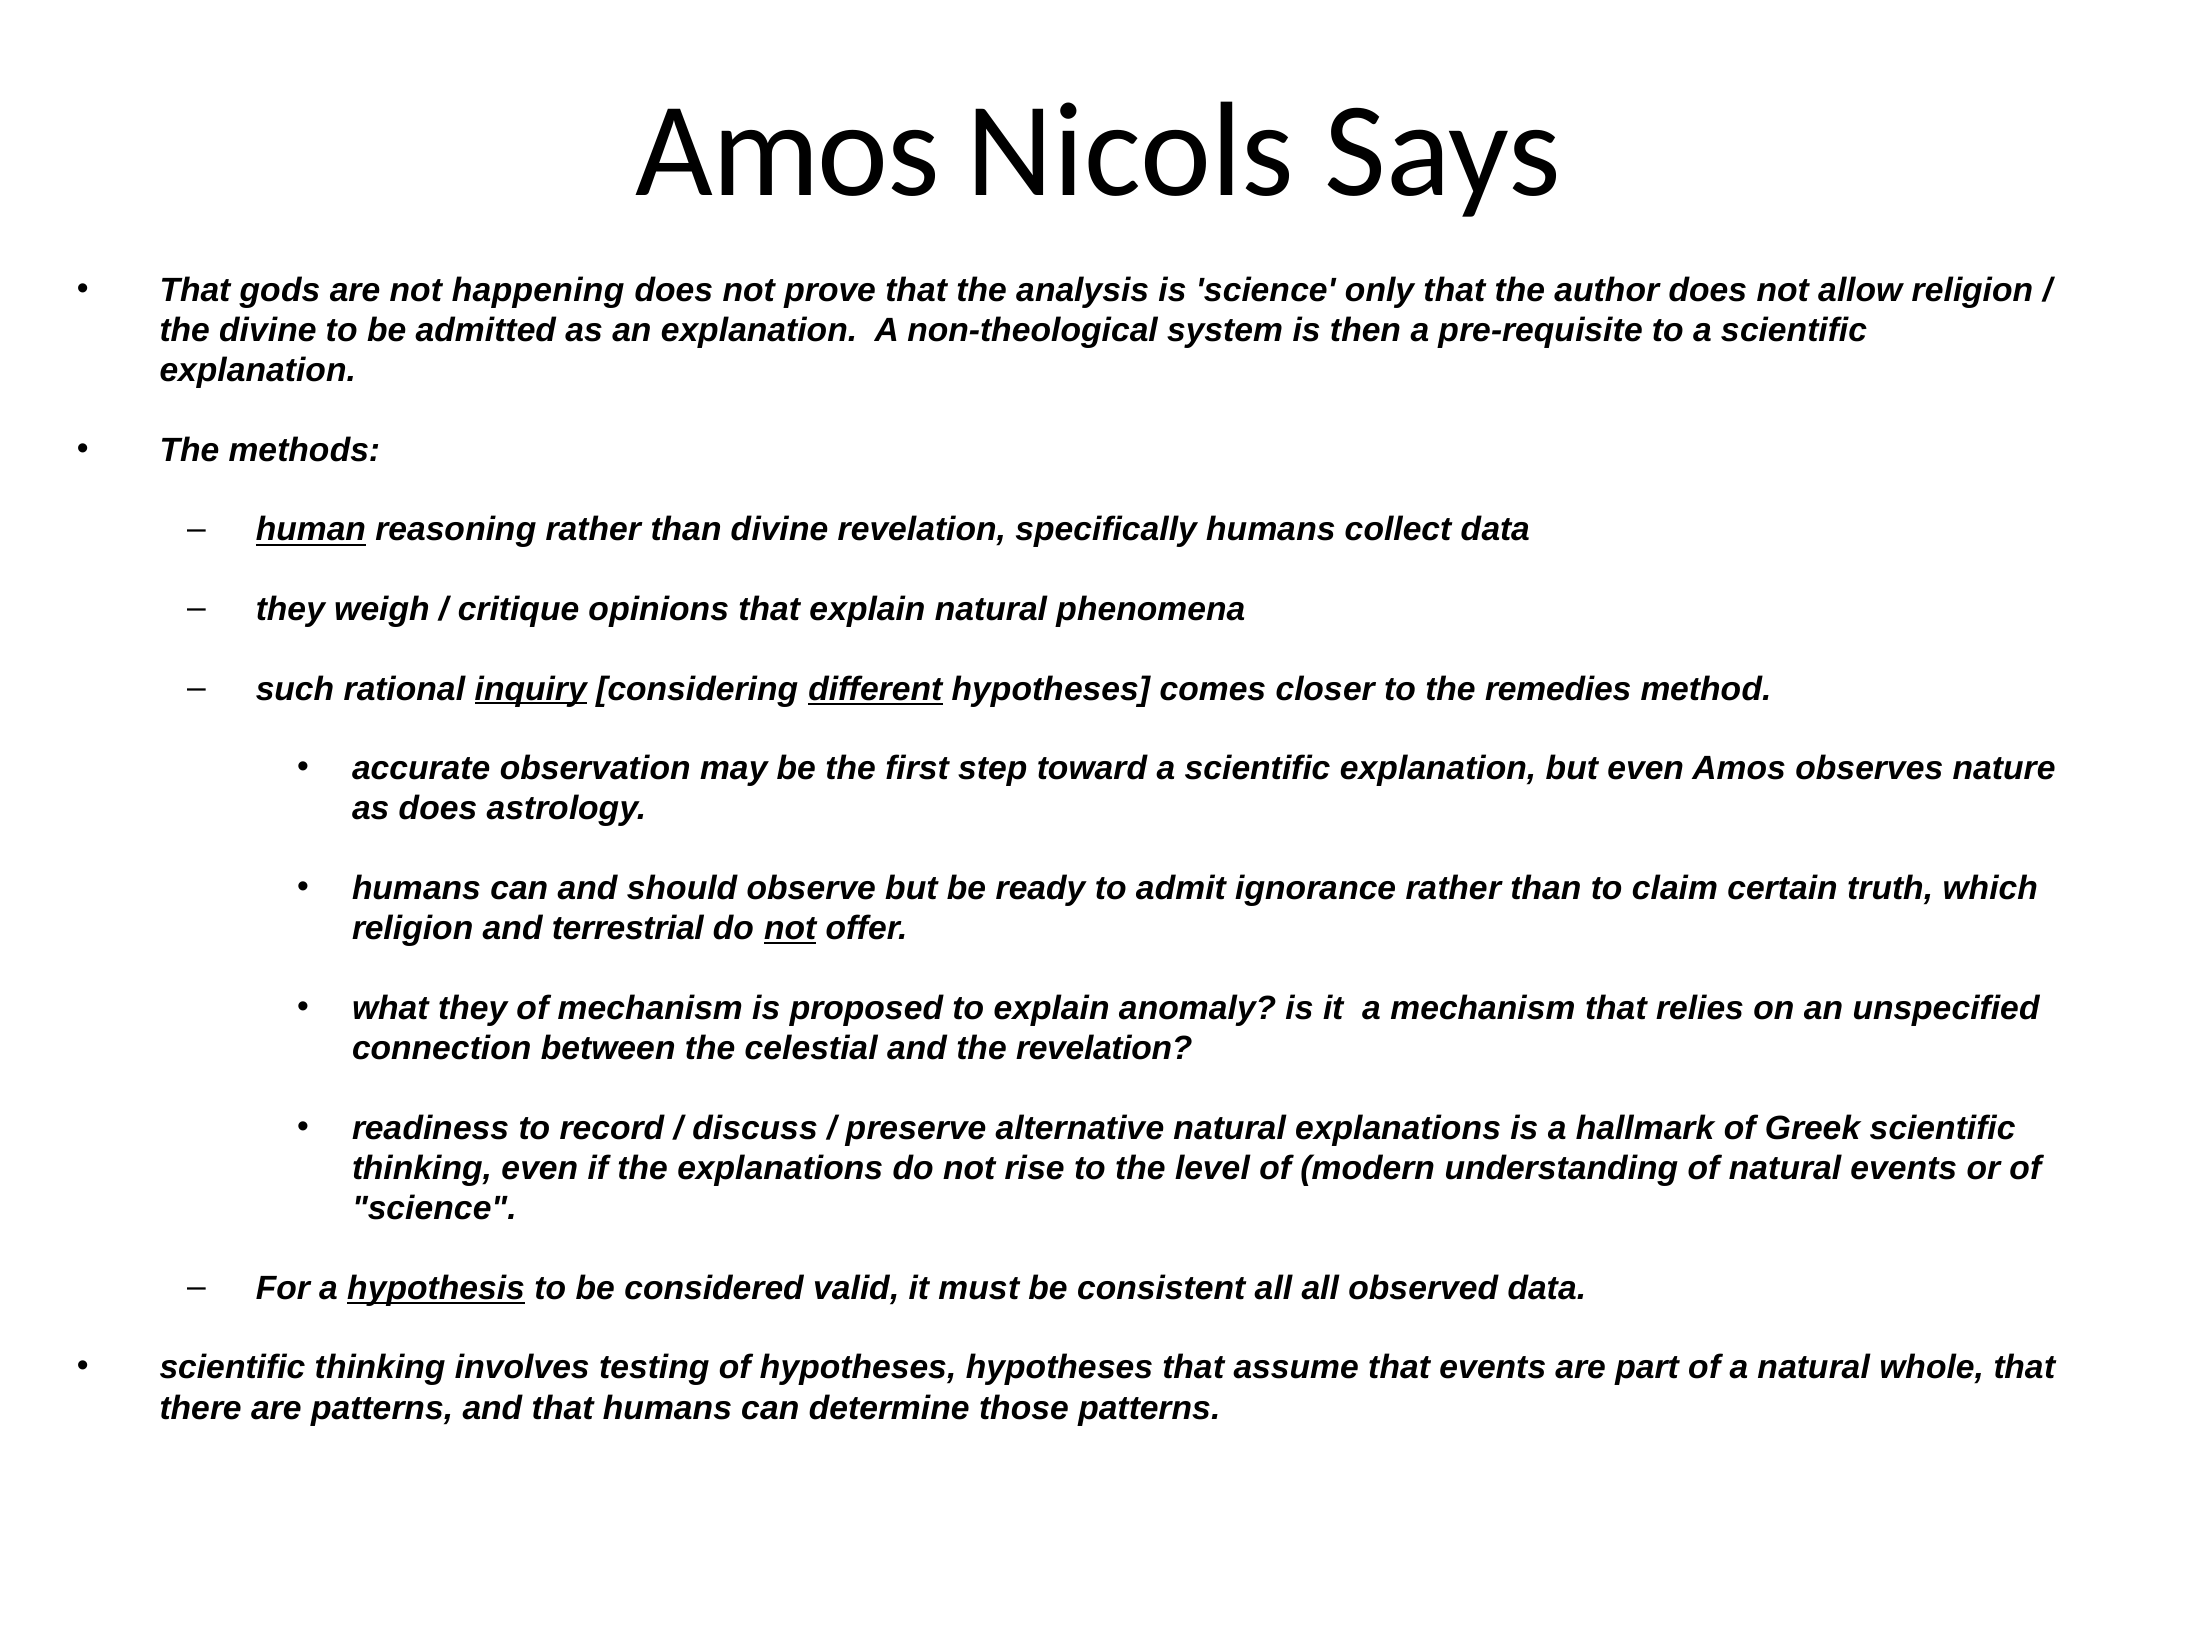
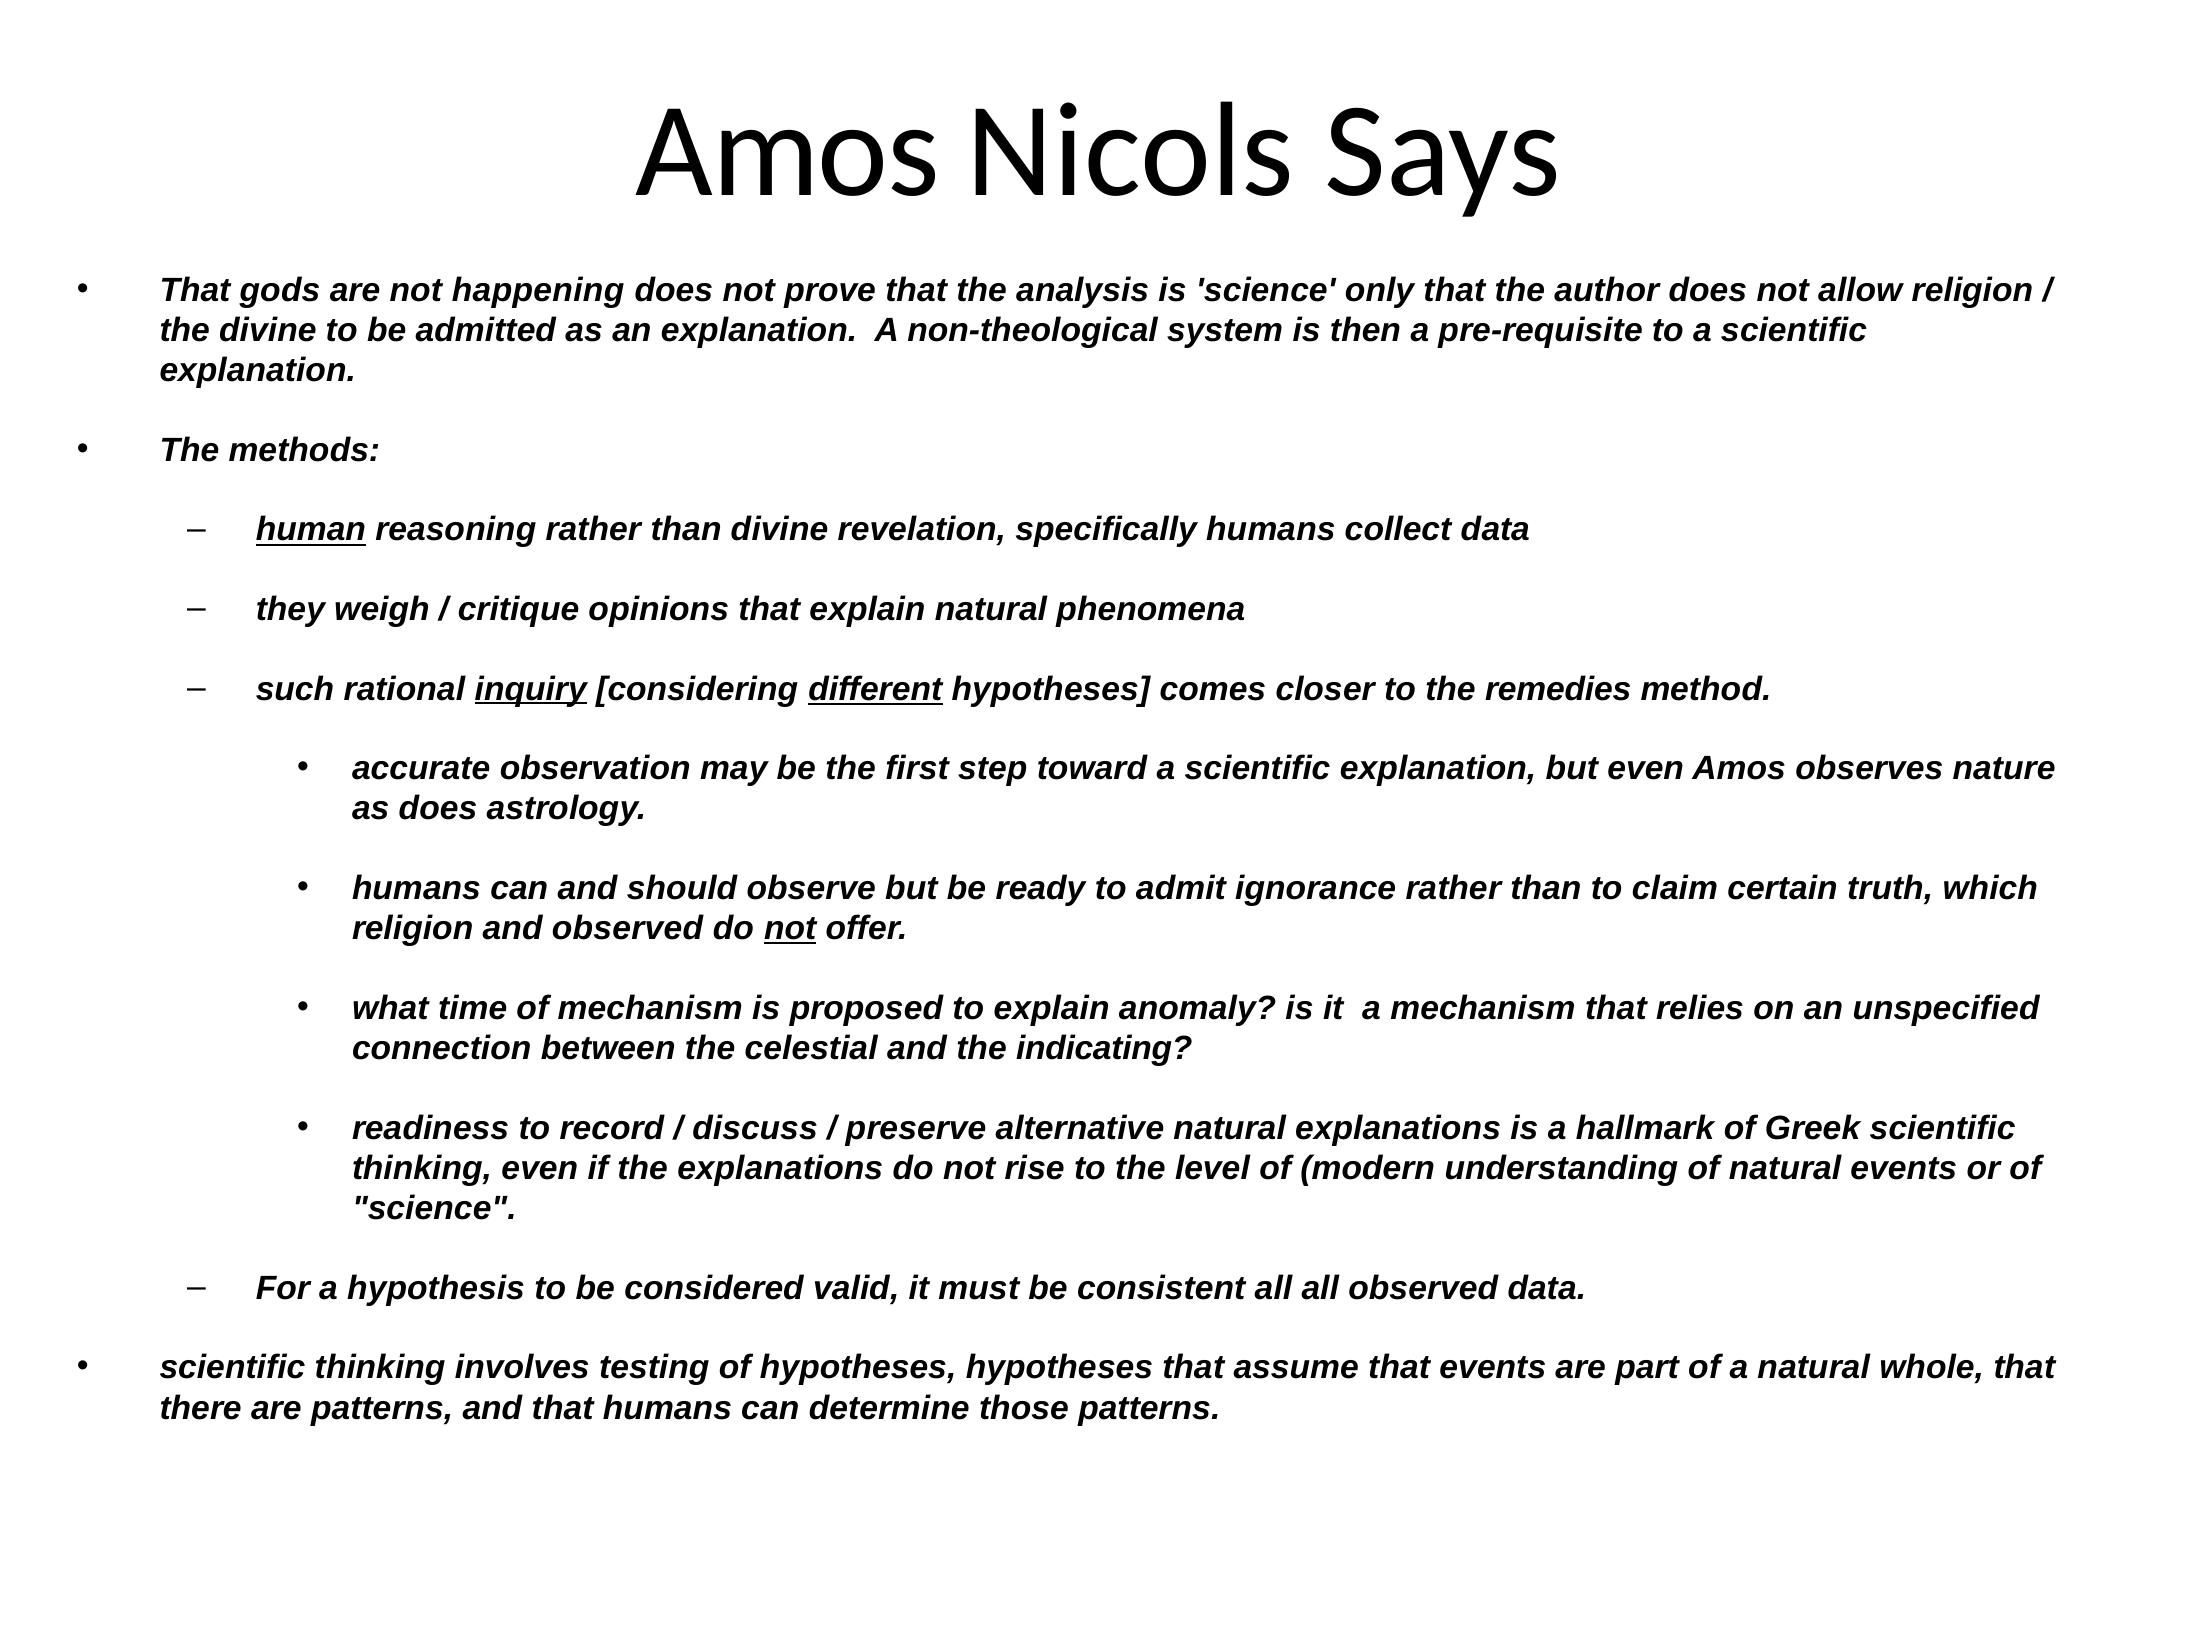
and terrestrial: terrestrial -> observed
what they: they -> time
the revelation: revelation -> indicating
hypothesis underline: present -> none
